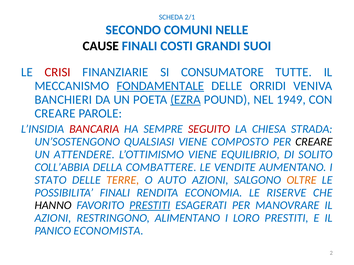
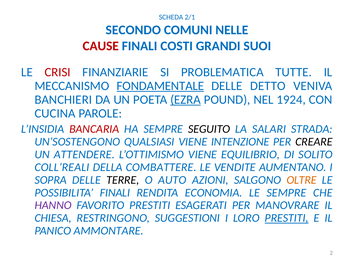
CAUSE colour: black -> red
CONSUMATORE: CONSUMATORE -> PROBLEMATICA
ORRIDI: ORRIDI -> DETTO
1949: 1949 -> 1924
CREARE at (55, 114): CREARE -> CUCINA
SEGUITO colour: red -> black
CHIESA: CHIESA -> SALARI
COMPOSTO: COMPOSTO -> INTENZIONE
COLL’ABBIA: COLL’ABBIA -> COLL’REALI
STATO: STATO -> SOPRA
TERRE colour: orange -> black
LE RISERVE: RISERVE -> SEMPRE
HANNO colour: black -> purple
PRESTITI at (150, 206) underline: present -> none
AZIONI at (53, 218): AZIONI -> CHIESA
ALIMENTANO: ALIMENTANO -> SUGGESTIONI
PRESTITI at (287, 218) underline: none -> present
ECONOMISTA: ECONOMISTA -> AMMONTARE
